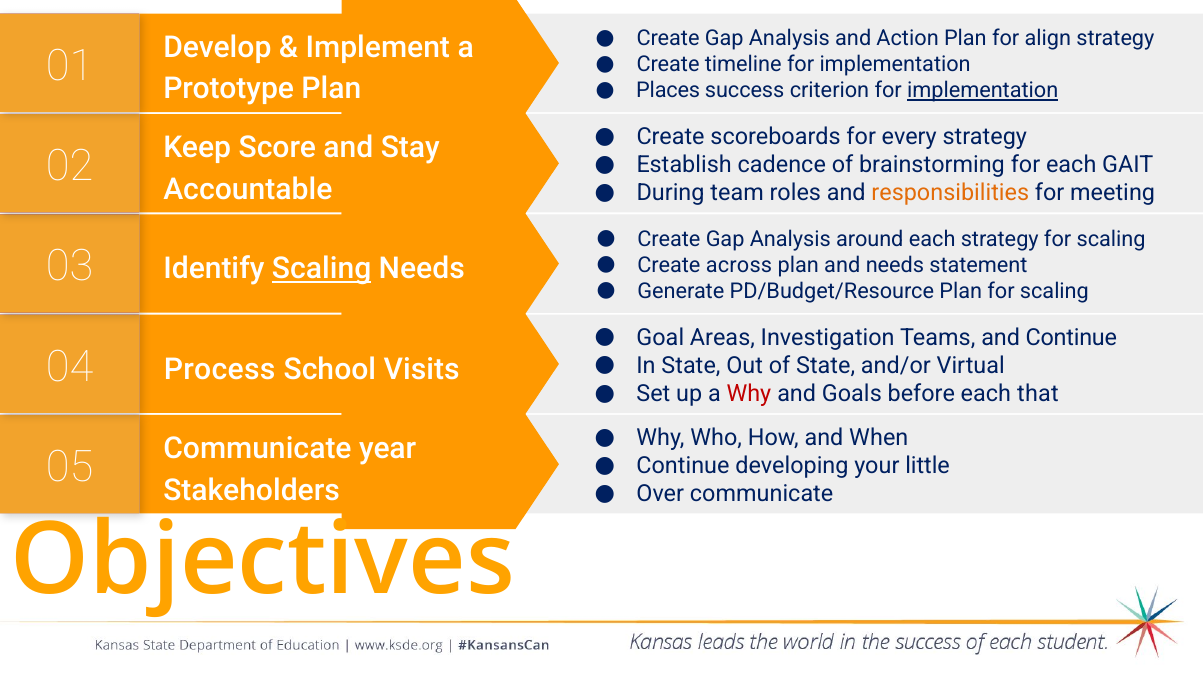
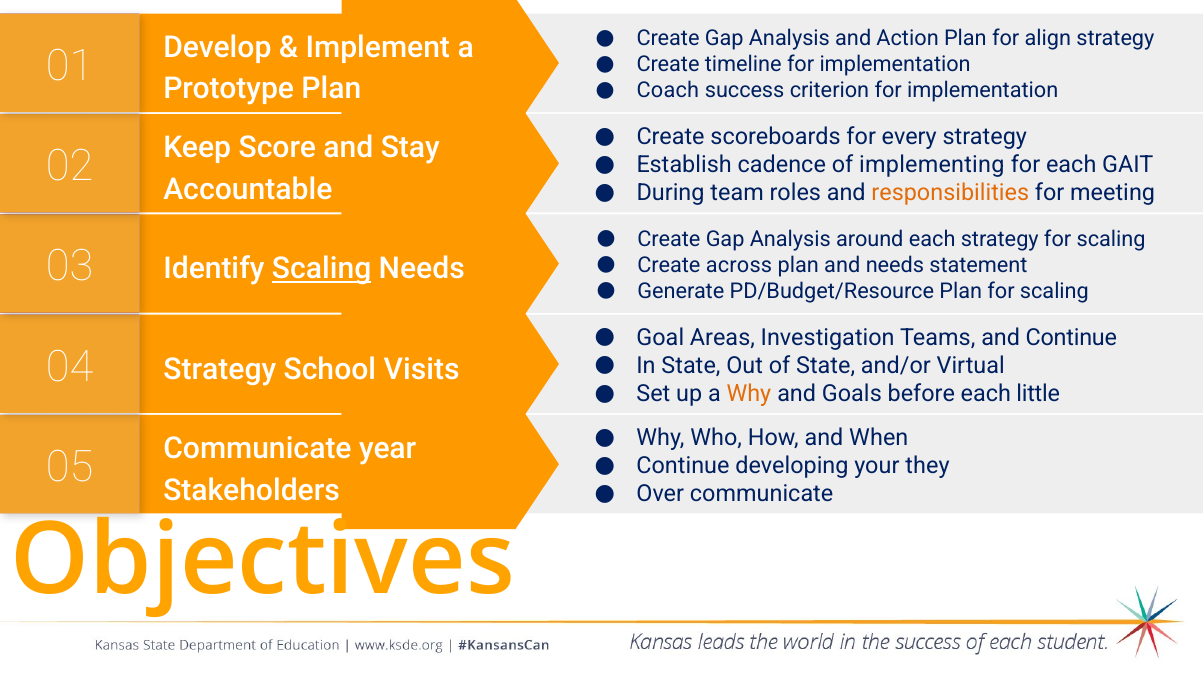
Places: Places -> Coach
implementation at (983, 91) underline: present -> none
brainstorming: brainstorming -> implementing
Process at (220, 369): Process -> Strategy
Why at (749, 393) colour: red -> orange
that: that -> little
little: little -> they
